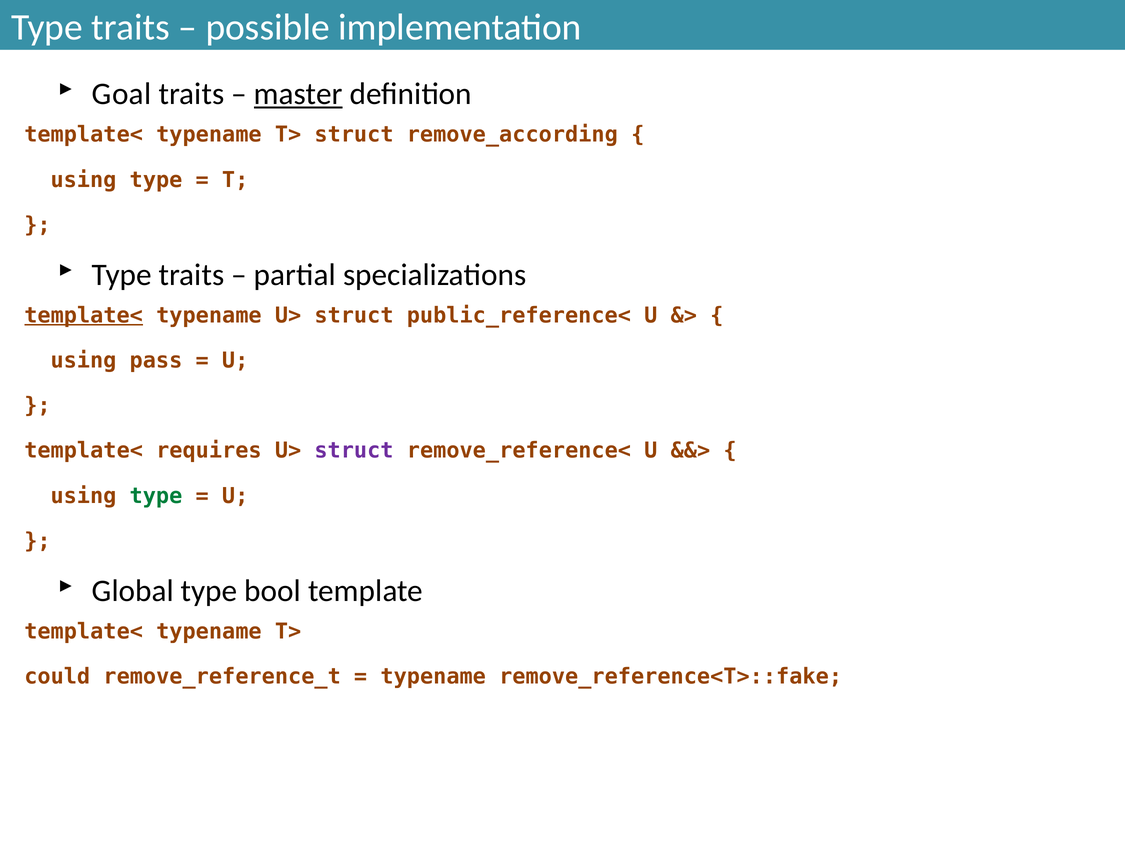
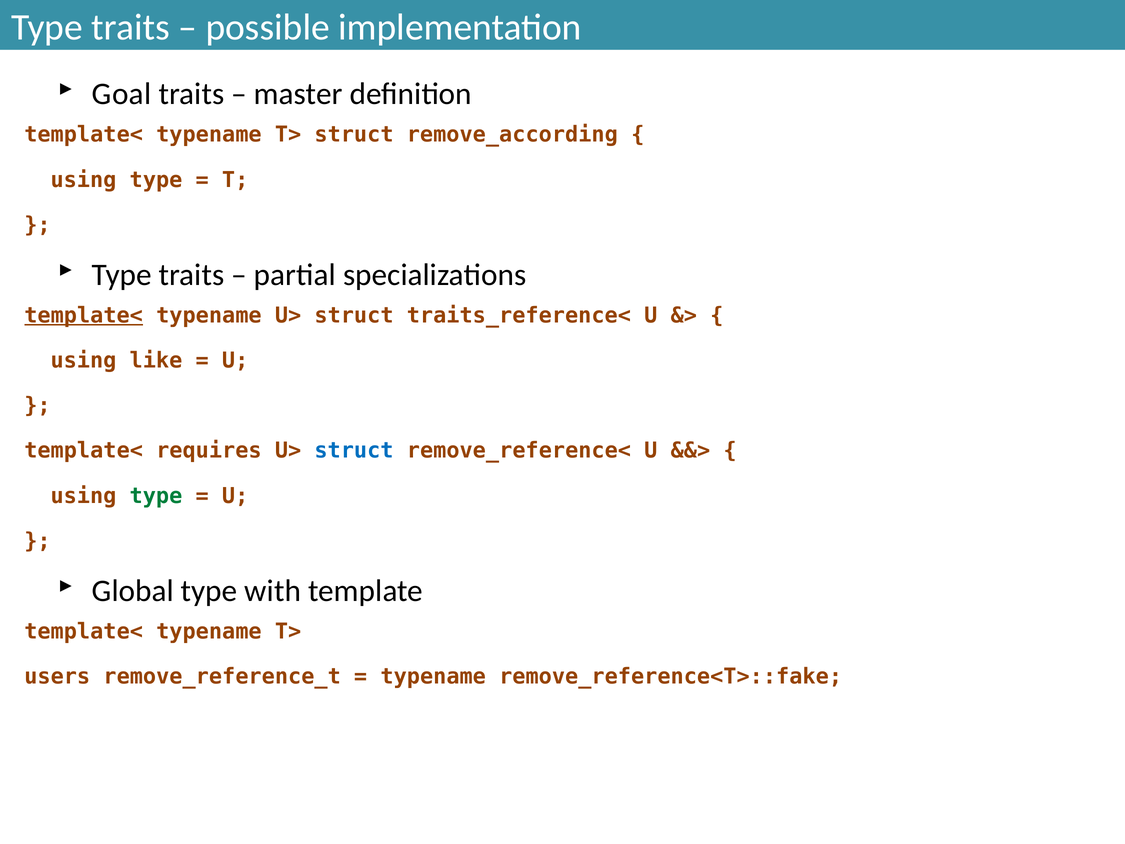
master underline: present -> none
public_reference<: public_reference< -> traits_reference<
pass: pass -> like
struct at (354, 451) colour: purple -> blue
bool: bool -> with
could: could -> users
